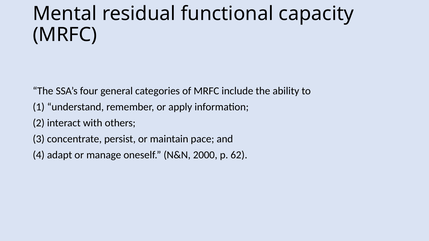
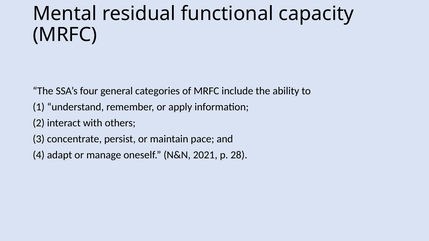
2000: 2000 -> 2021
62: 62 -> 28
